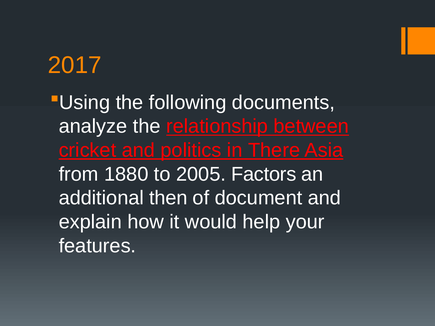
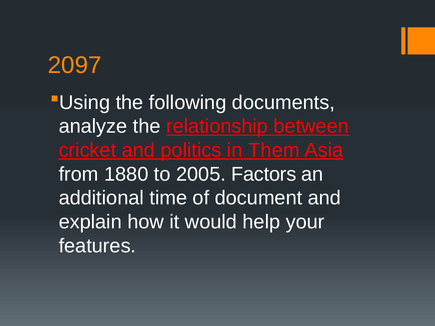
2017: 2017 -> 2097
There: There -> Them
then: then -> time
